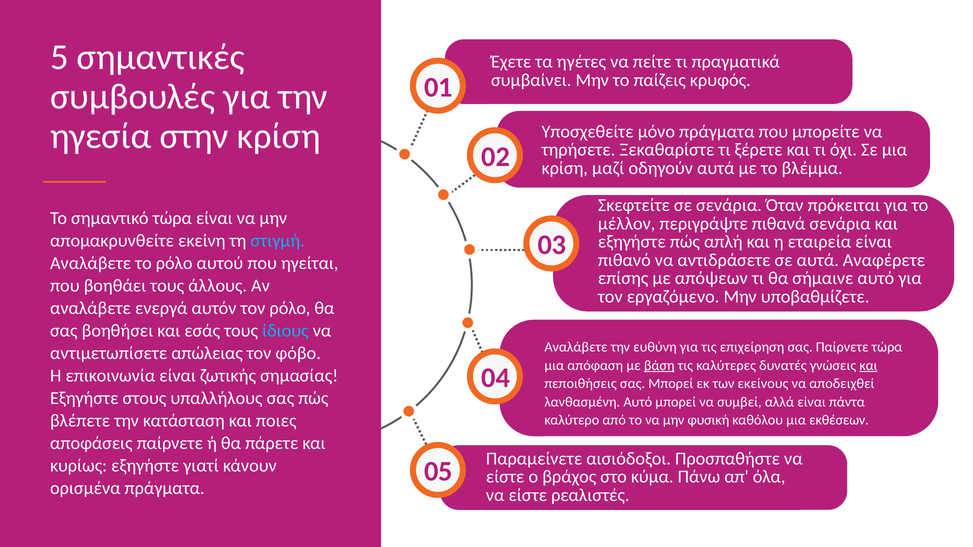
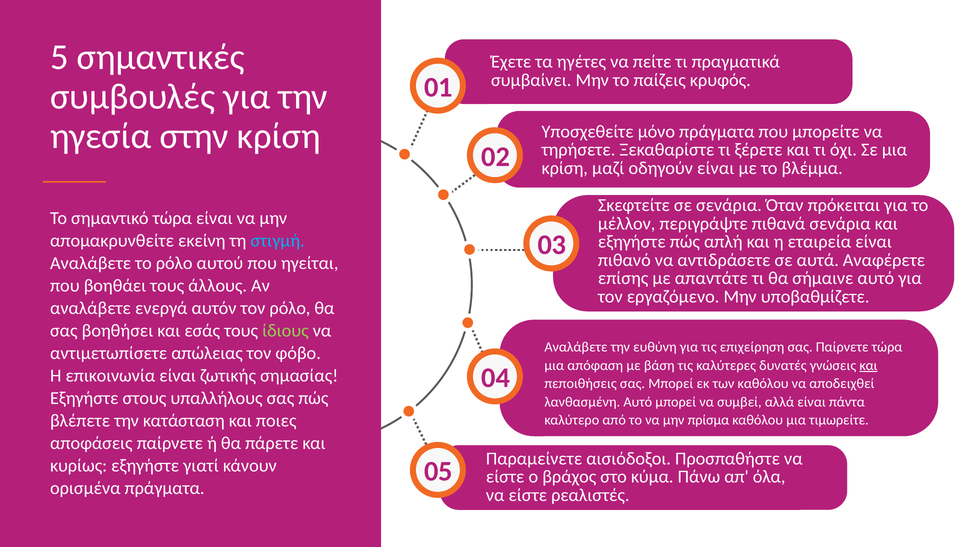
οδηγούν αυτά: αυτά -> είναι
απόψεων: απόψεων -> απαντάτε
ίδιους colour: light blue -> light green
βάση underline: present -> none
των εκείνους: εκείνους -> καθόλου
φυσική: φυσική -> πρίσμα
εκθέσεων: εκθέσεων -> τιμωρείτε
